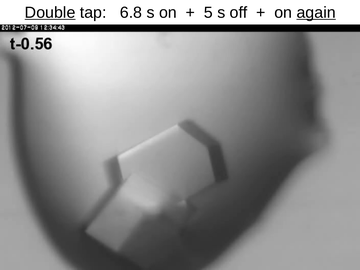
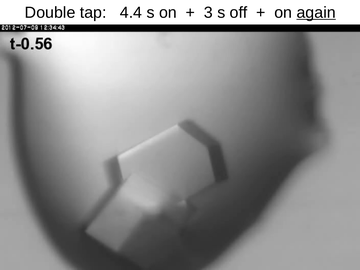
Double underline: present -> none
6.8: 6.8 -> 4.4
5: 5 -> 3
